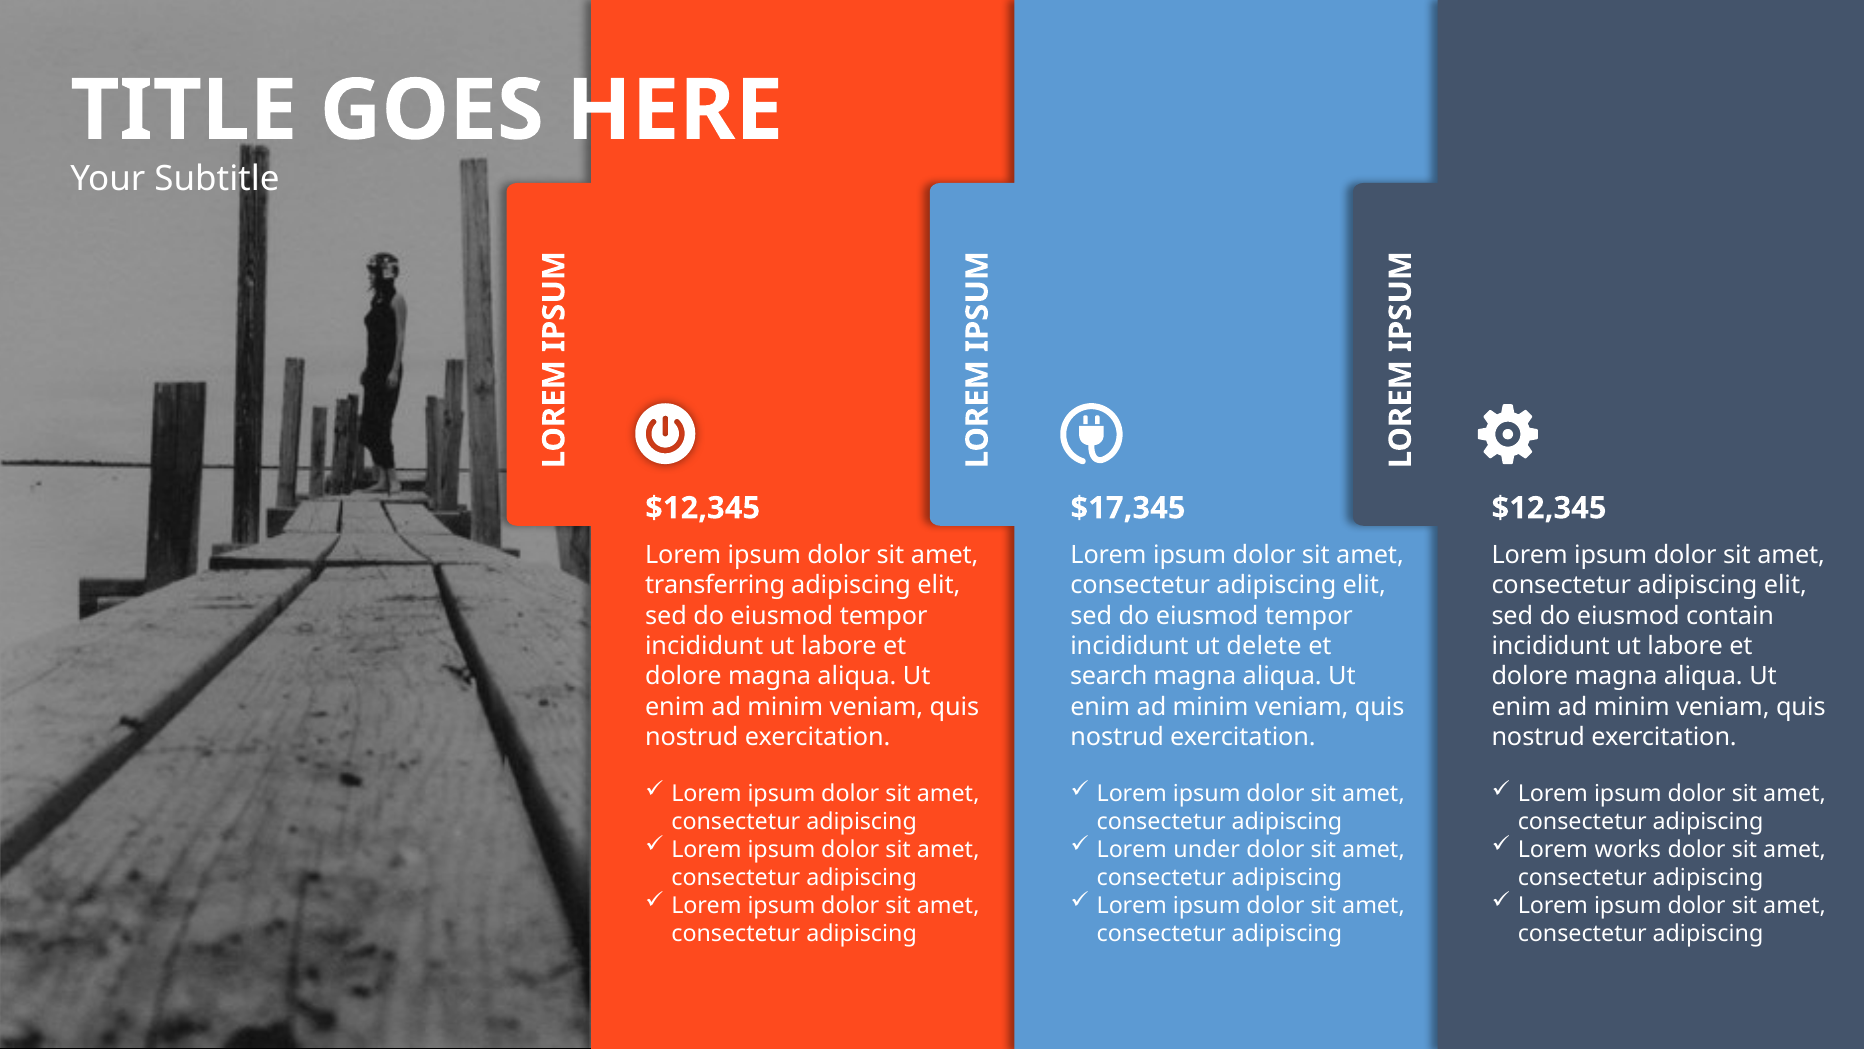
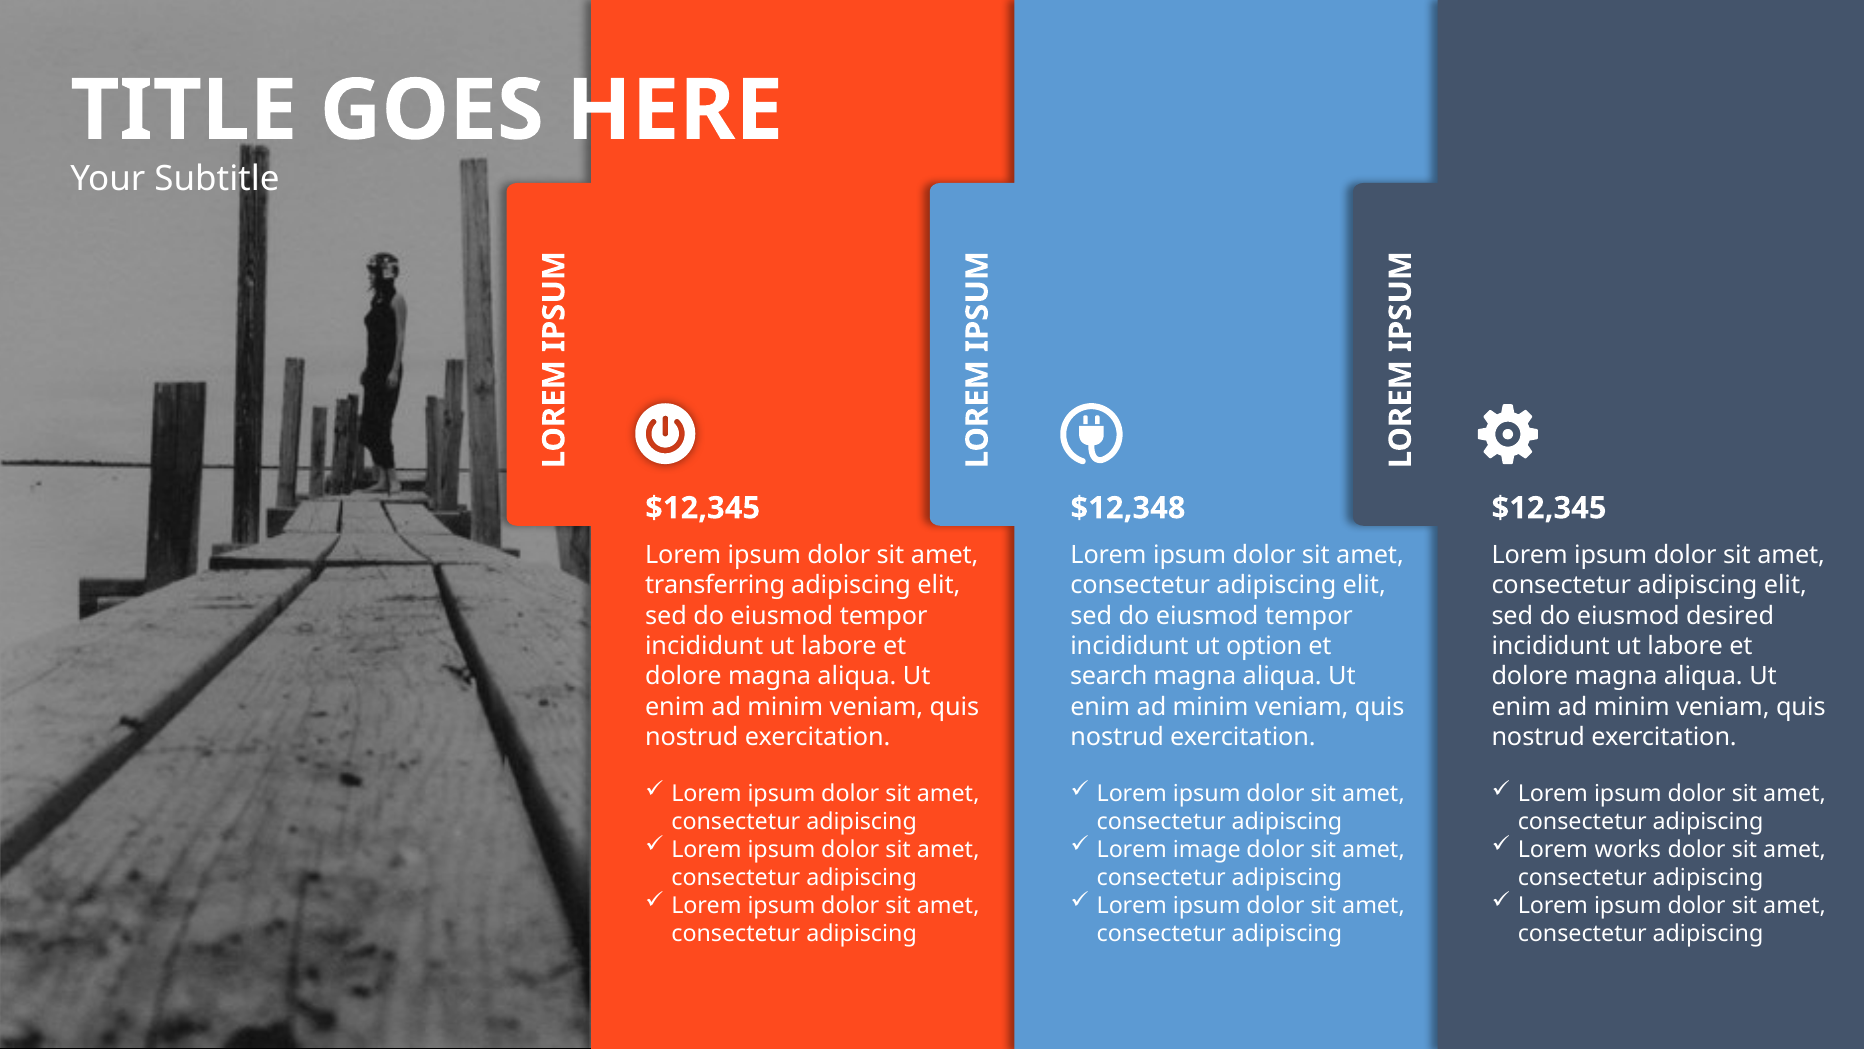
$17,345: $17,345 -> $12,348
contain: contain -> desired
delete: delete -> option
under: under -> image
